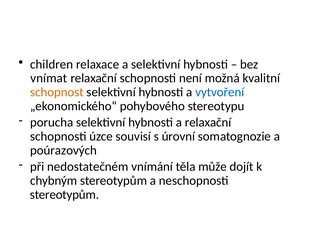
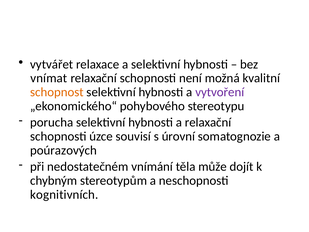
children: children -> vytvářet
vytvoření colour: blue -> purple
stereotypům at (64, 194): stereotypům -> kognitivních
